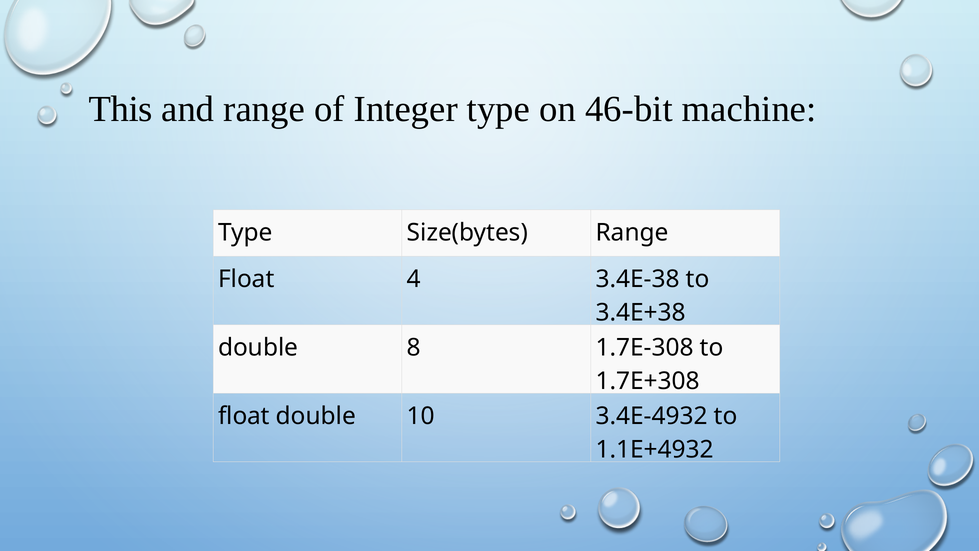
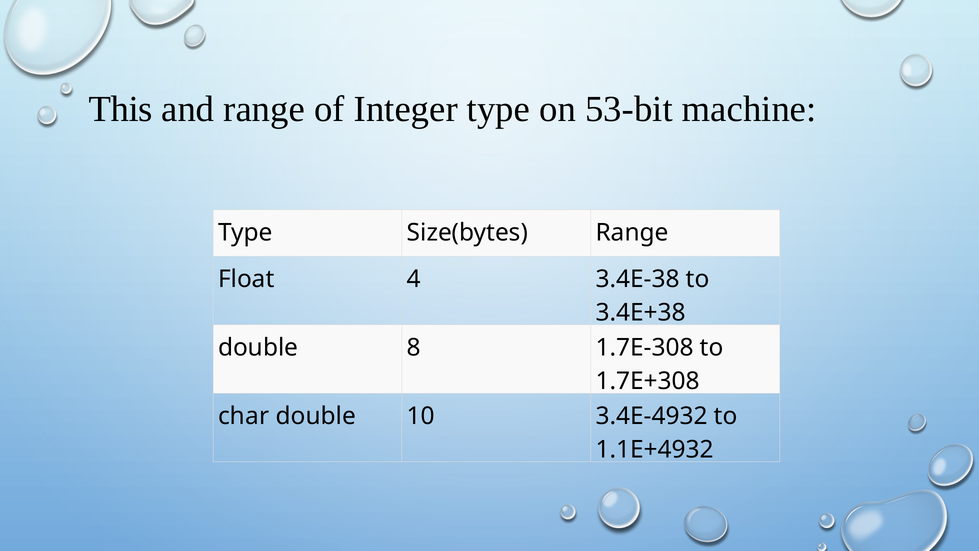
46-bit: 46-bit -> 53-bit
float at (244, 416): float -> char
